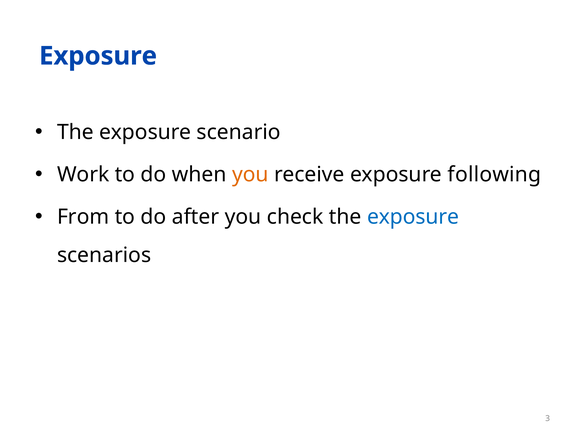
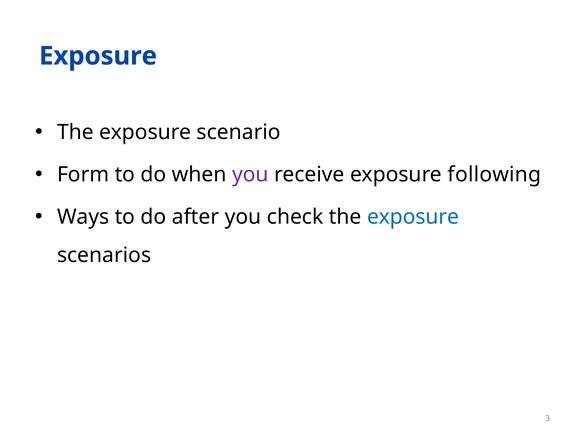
Work: Work -> Form
you at (250, 174) colour: orange -> purple
From: From -> Ways
